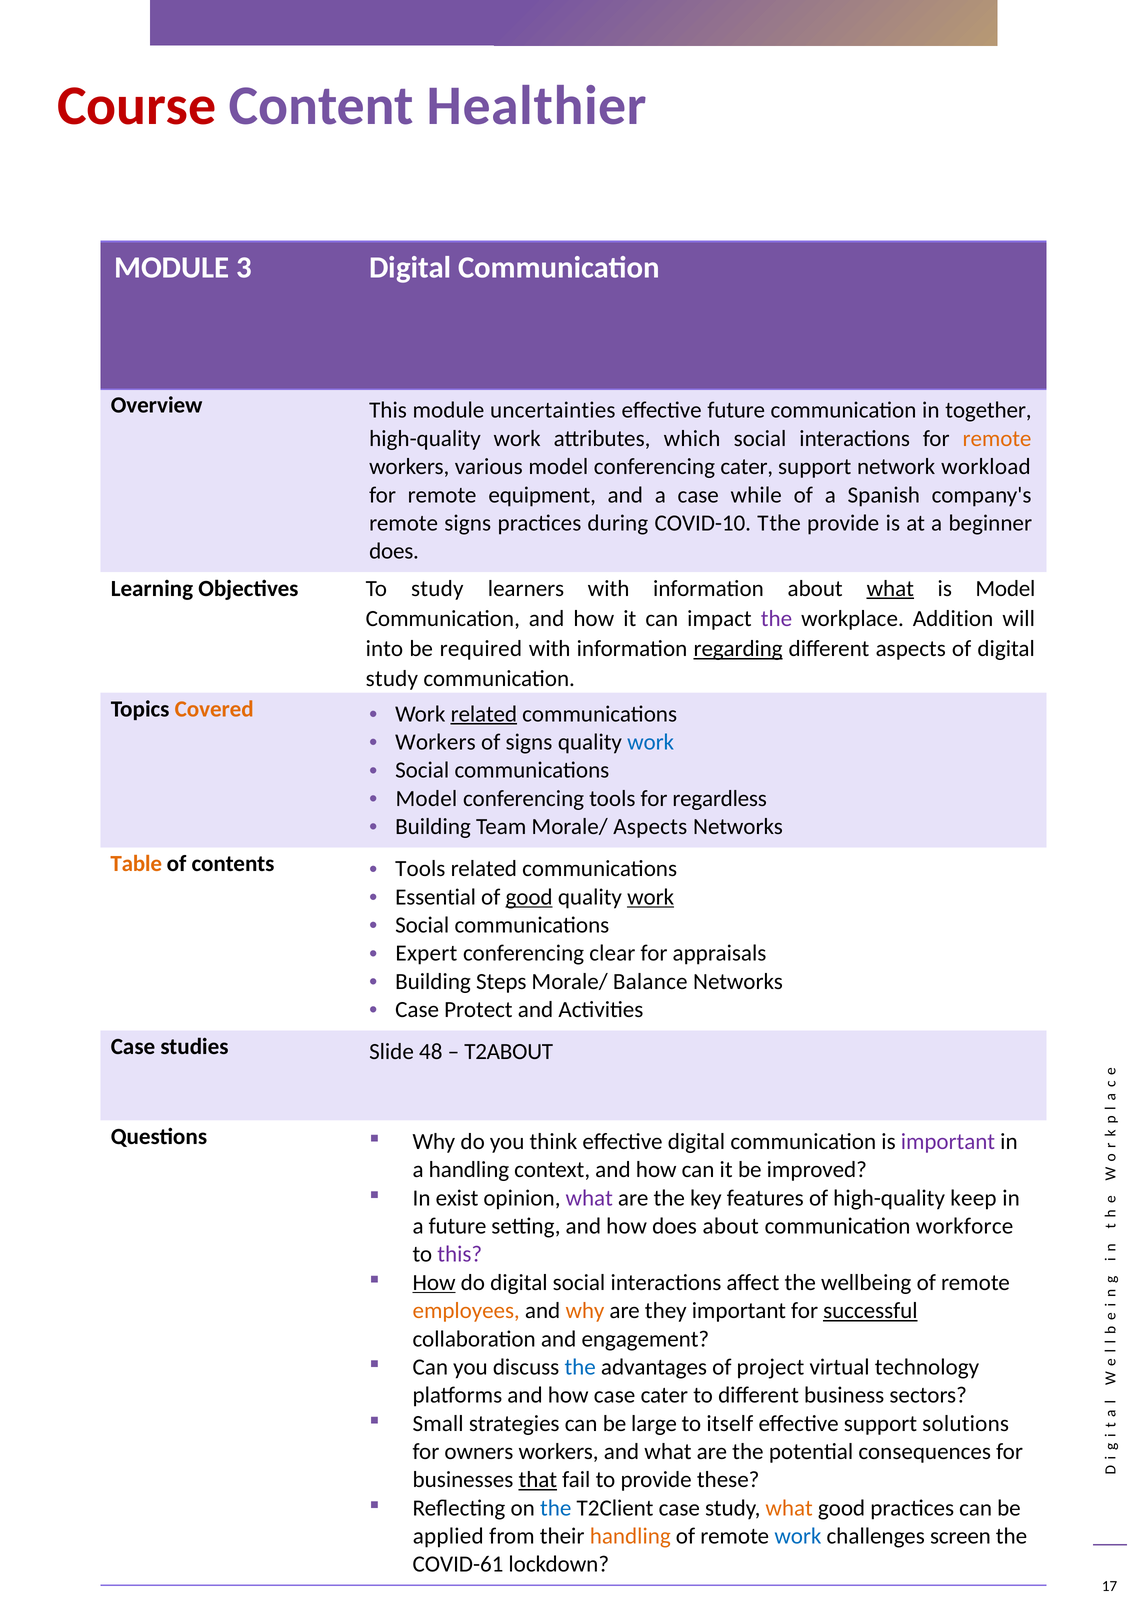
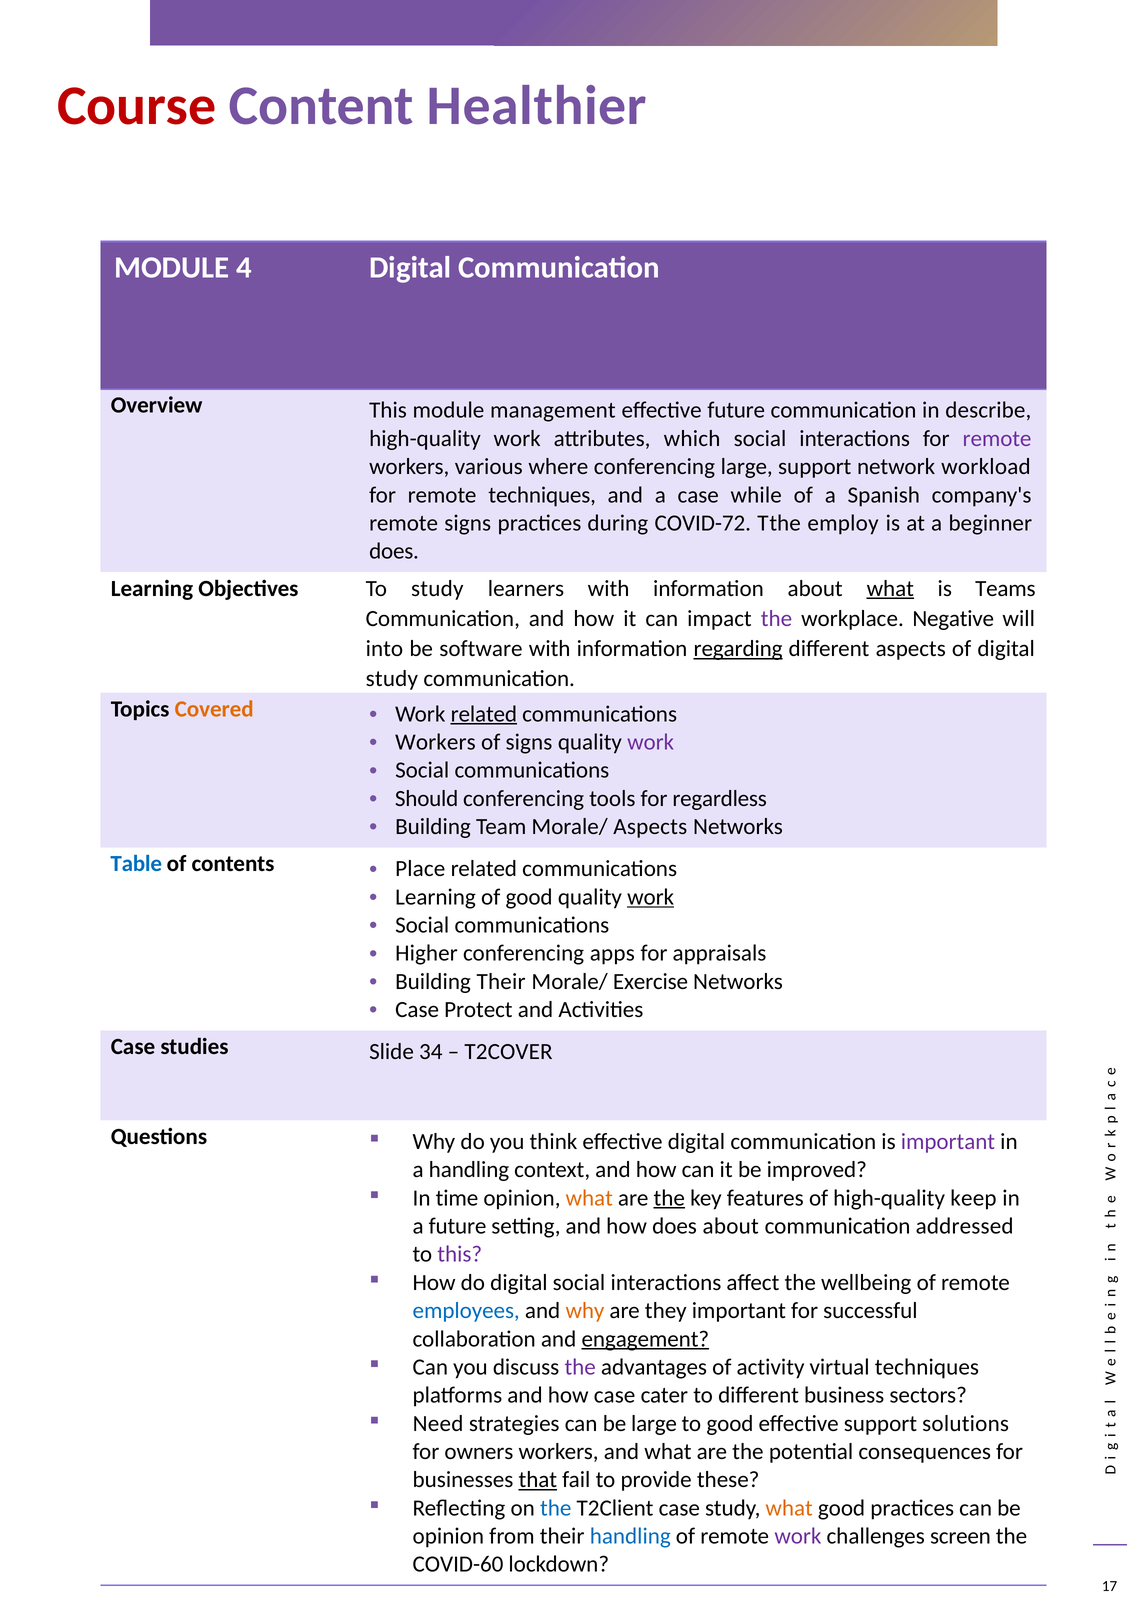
3: 3 -> 4
uncertainties: uncertainties -> management
together: together -> describe
remote at (997, 439) colour: orange -> purple
various model: model -> where
conferencing cater: cater -> large
remote equipment: equipment -> techniques
COVID-10: COVID-10 -> COVID-72
Tthe provide: provide -> employ
is Model: Model -> Teams
Addition: Addition -> Negative
required: required -> software
work at (651, 742) colour: blue -> purple
Model at (426, 799): Model -> Should
Table colour: orange -> blue
Tools at (420, 869): Tools -> Place
Essential at (436, 897): Essential -> Learning
good at (529, 897) underline: present -> none
Expert: Expert -> Higher
clear: clear -> apps
Building Steps: Steps -> Their
Balance: Balance -> Exercise
48: 48 -> 34
T2ABOUT: T2ABOUT -> T2COVER
exist: exist -> time
what at (589, 1198) colour: purple -> orange
the at (669, 1198) underline: none -> present
workforce: workforce -> addressed
How at (434, 1283) underline: present -> none
employees colour: orange -> blue
successful underline: present -> none
engagement underline: none -> present
the at (580, 1367) colour: blue -> purple
project: project -> activity
virtual technology: technology -> techniques
Small: Small -> Need
to itself: itself -> good
applied at (448, 1536): applied -> opinion
handling at (630, 1536) colour: orange -> blue
work at (798, 1536) colour: blue -> purple
COVID-61: COVID-61 -> COVID-60
